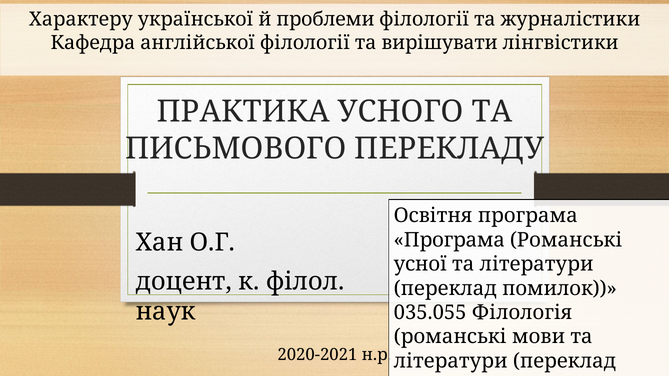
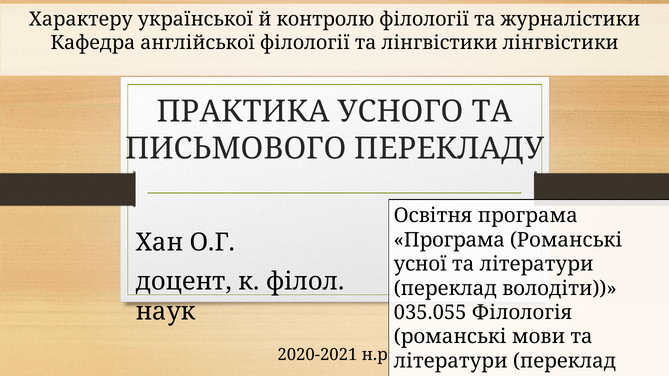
проблеми: проблеми -> контролю
та вирішувати: вирішувати -> лінгвістики
помилок: помилок -> володіти
